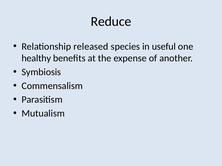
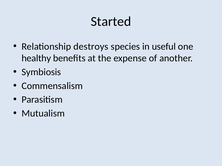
Reduce: Reduce -> Started
released: released -> destroys
